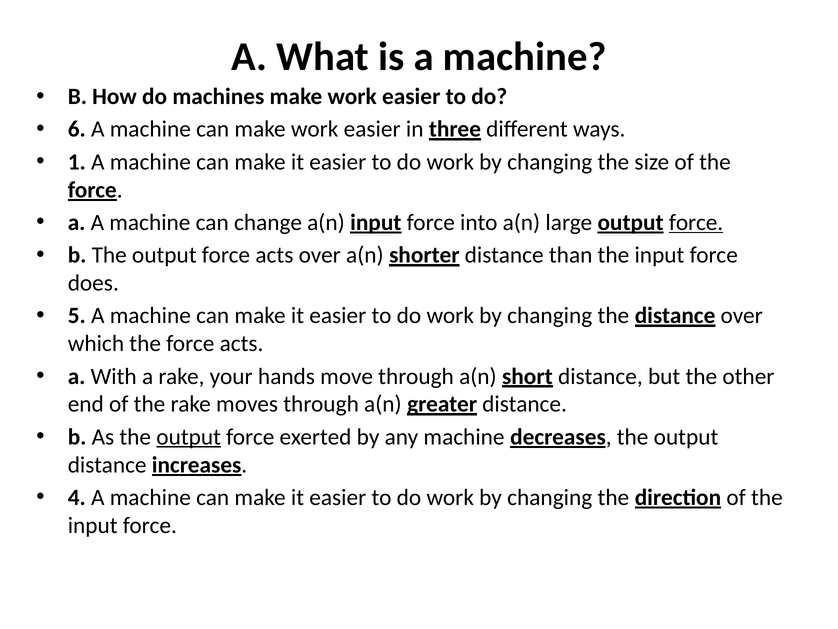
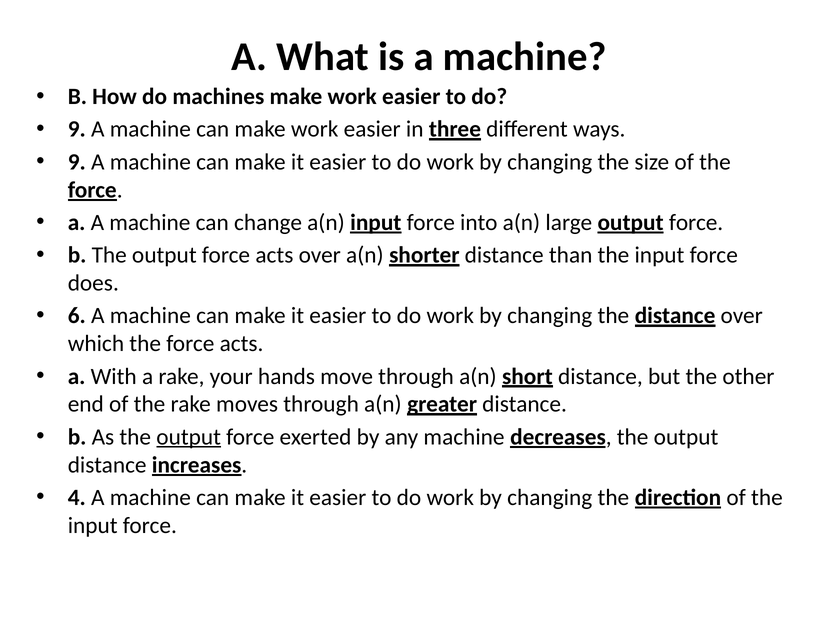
6 at (77, 129): 6 -> 9
1 at (77, 162): 1 -> 9
force at (696, 222) underline: present -> none
5: 5 -> 6
